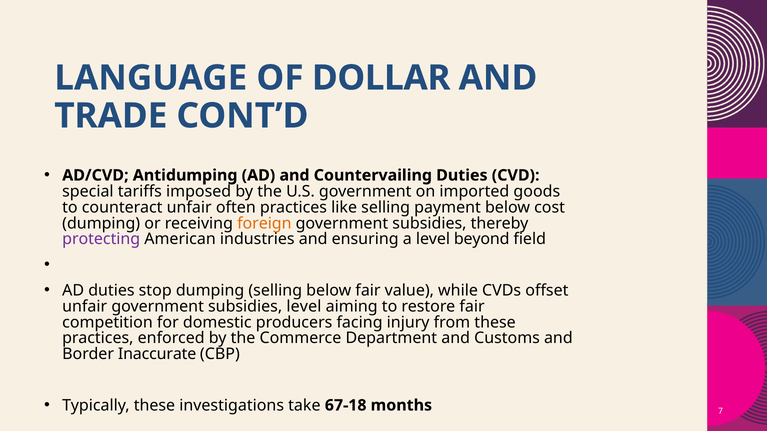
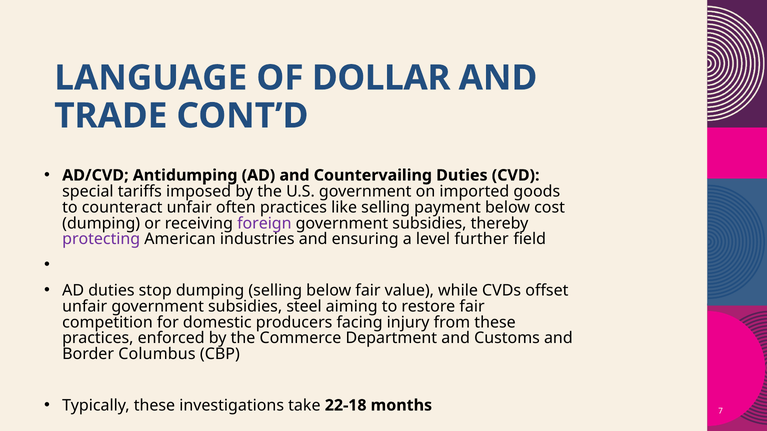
foreign colour: orange -> purple
beyond: beyond -> further
subsidies level: level -> steel
Inaccurate: Inaccurate -> Columbus
67-18: 67-18 -> 22-18
